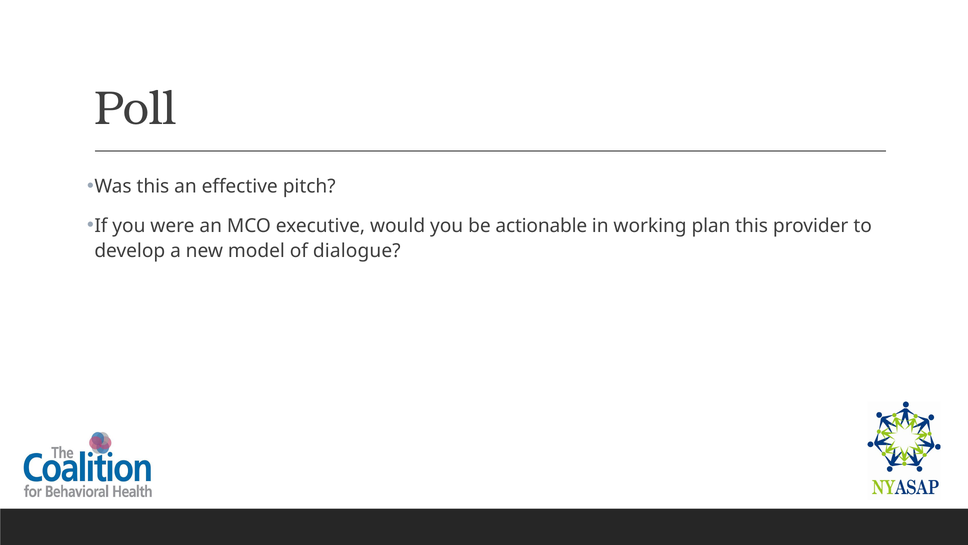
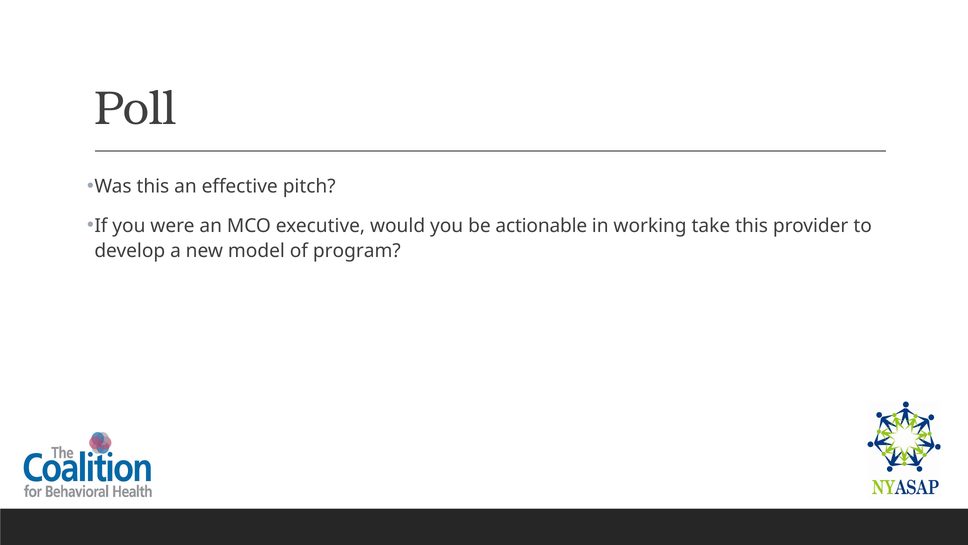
plan: plan -> take
dialogue: dialogue -> program
